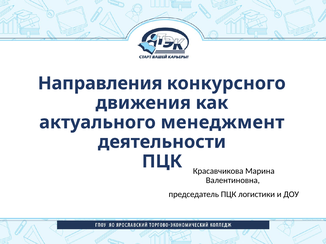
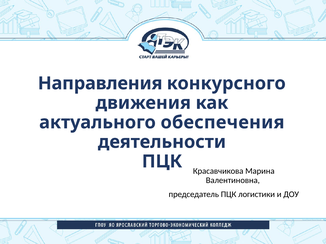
менеджмент: менеджмент -> обеспечения
